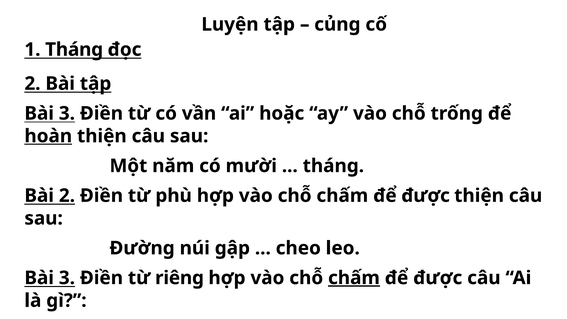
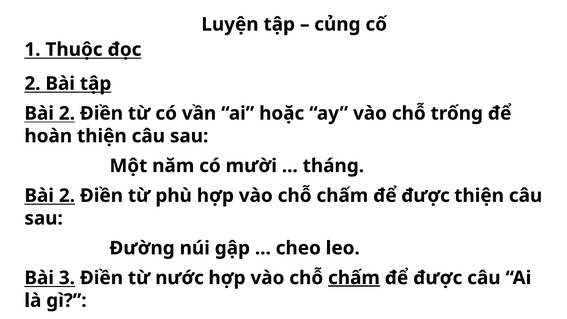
1 Tháng: Tháng -> Thuộc
3 at (67, 113): 3 -> 2
hoàn underline: present -> none
riêng: riêng -> nước
